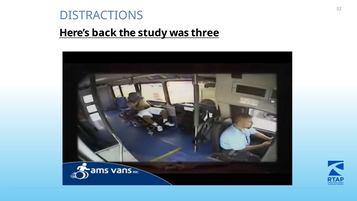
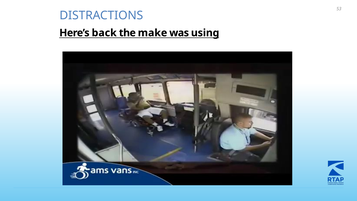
study: study -> make
three: three -> using
